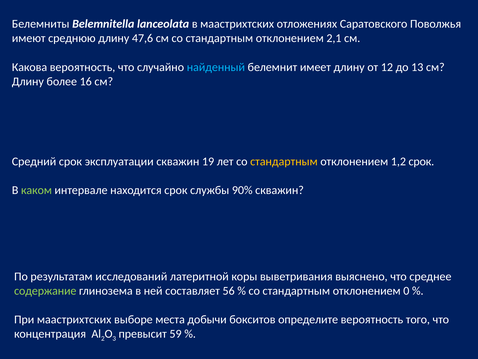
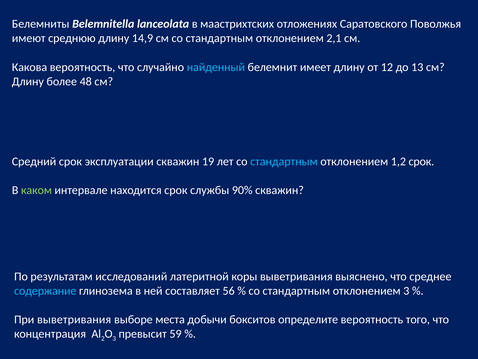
47,6: 47,6 -> 14,9
16: 16 -> 48
стандартным at (284, 161) colour: yellow -> light blue
содержание colour: light green -> light blue
отклонением 0: 0 -> 3
При маастрихтских: маастрихтских -> выветривания
